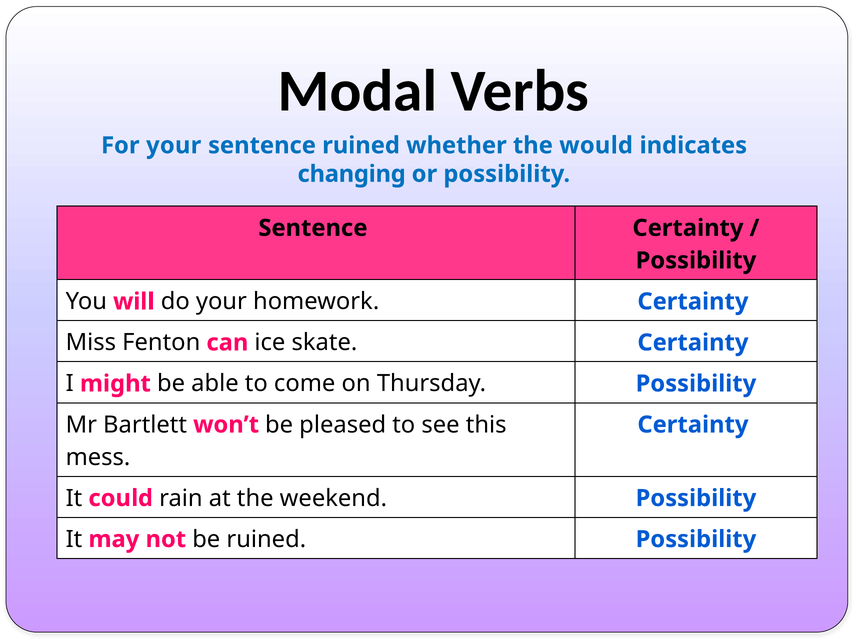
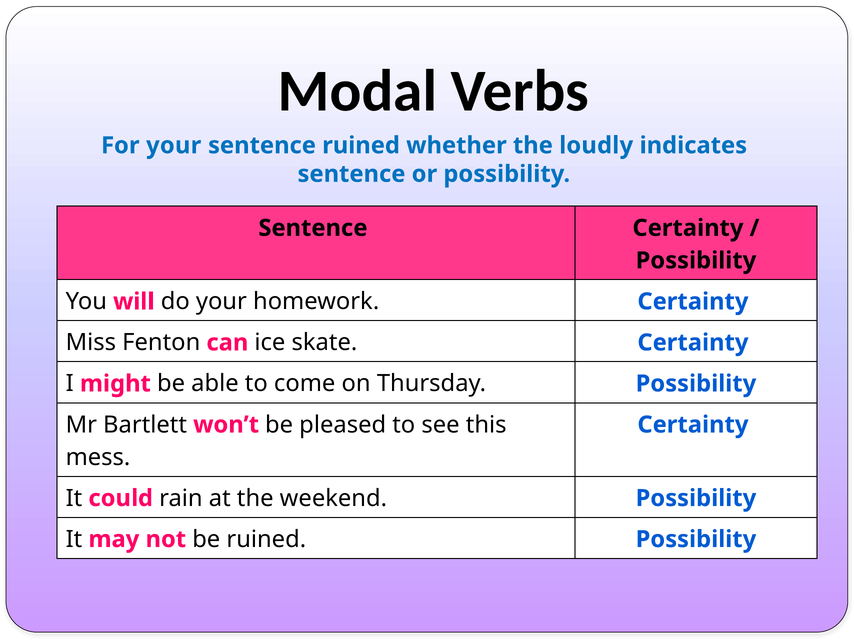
would: would -> loudly
changing at (352, 174): changing -> sentence
